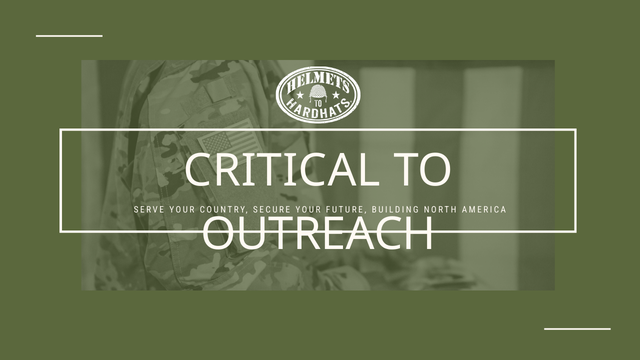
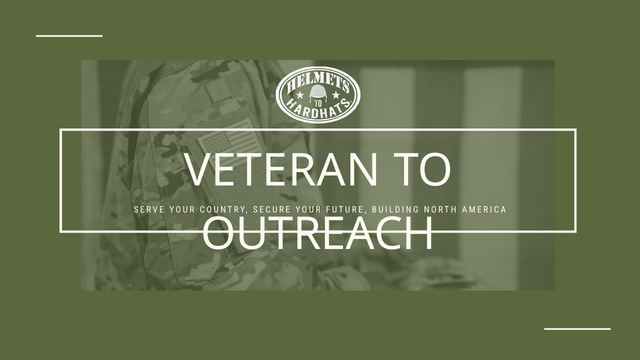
CRITICAL: CRITICAL -> VETERAN
